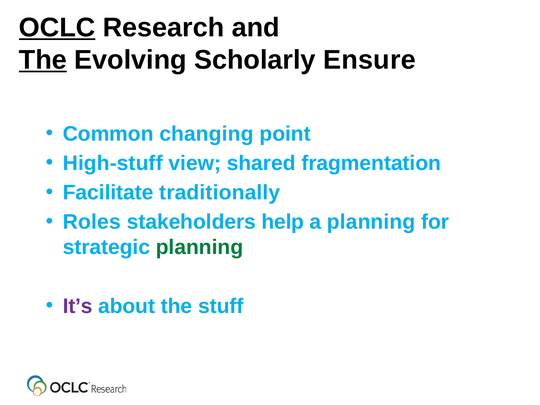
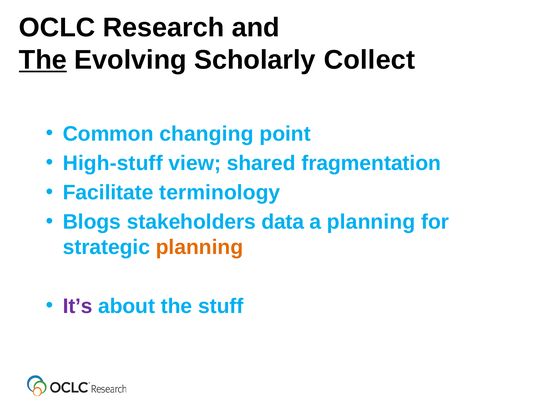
OCLC underline: present -> none
Ensure: Ensure -> Collect
traditionally: traditionally -> terminology
Roles: Roles -> Blogs
help: help -> data
planning at (200, 247) colour: green -> orange
